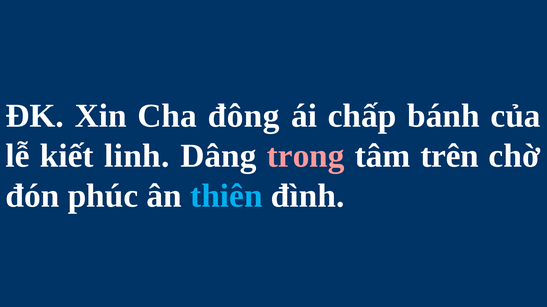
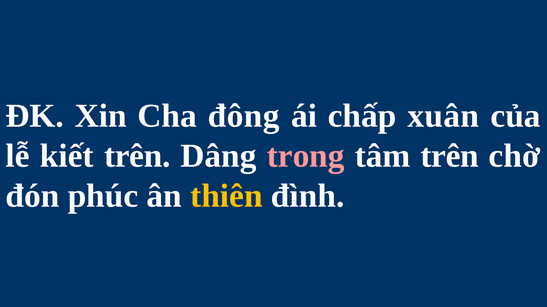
bánh: bánh -> xuân
kiết linh: linh -> trên
thiên colour: light blue -> yellow
